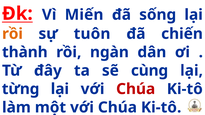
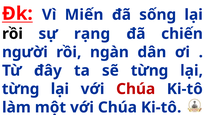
rồi at (12, 34) colour: orange -> black
tuôn: tuôn -> rạng
thành: thành -> người
sẽ cùng: cùng -> từng
